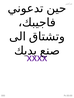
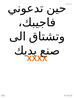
xxxx colour: purple -> orange
